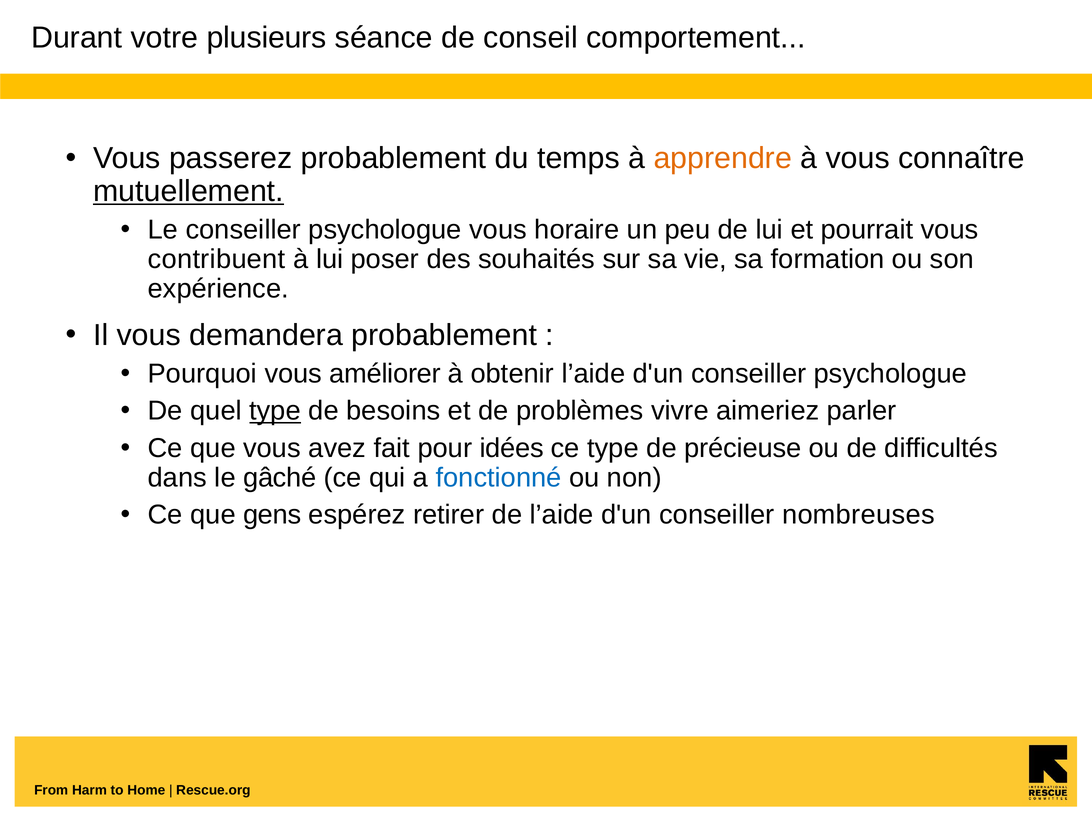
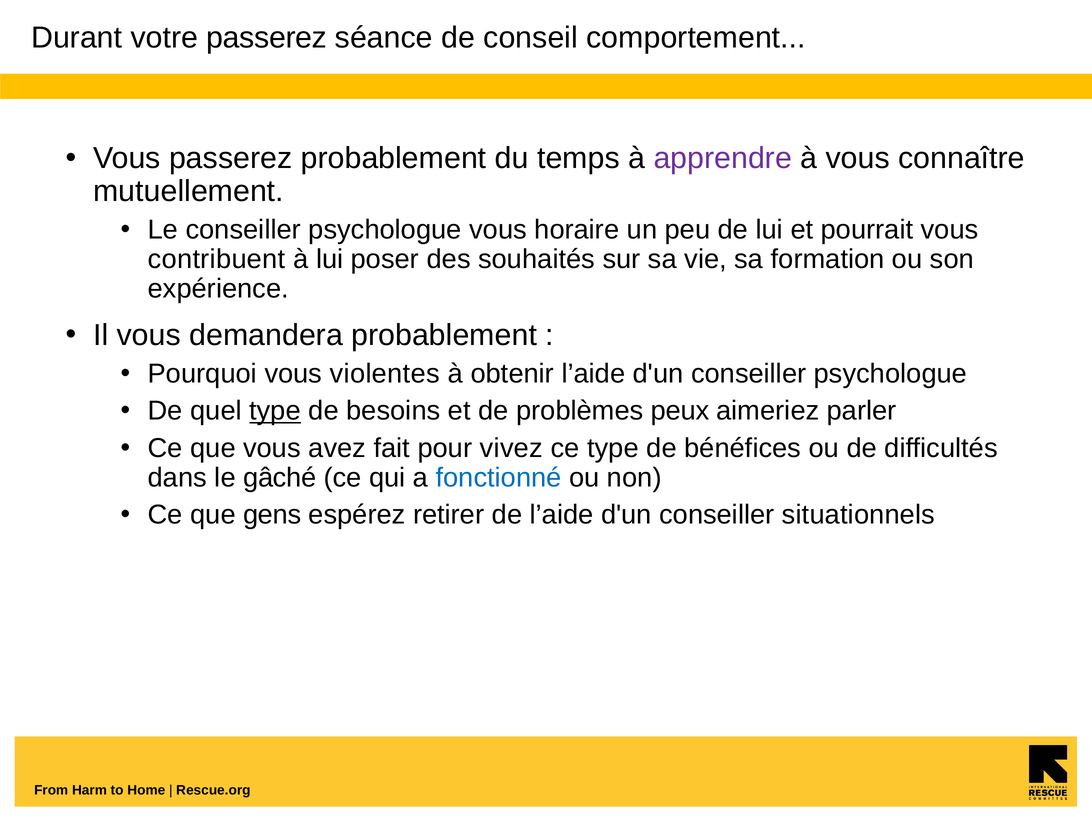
votre plusieurs: plusieurs -> passerez
apprendre colour: orange -> purple
mutuellement underline: present -> none
améliorer: améliorer -> violentes
vivre: vivre -> peux
idées: idées -> vivez
précieuse: précieuse -> bénéfices
nombreuses: nombreuses -> situationnels
